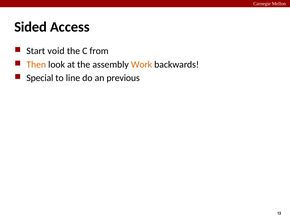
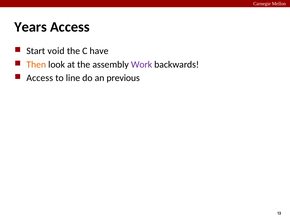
Sided: Sided -> Years
from: from -> have
Work colour: orange -> purple
Special at (40, 78): Special -> Access
